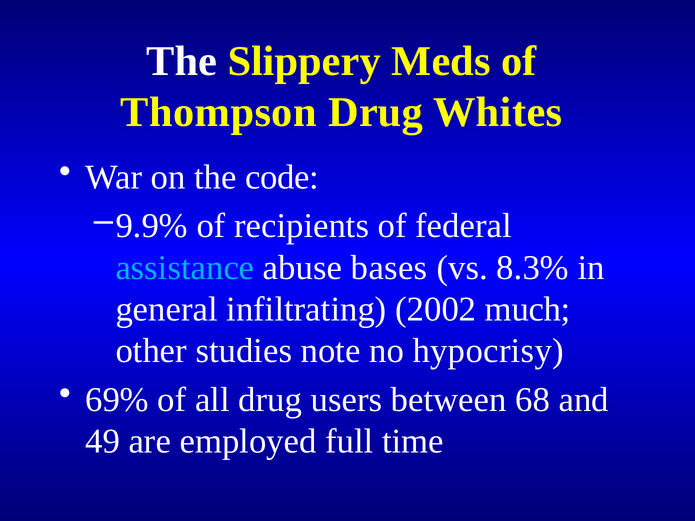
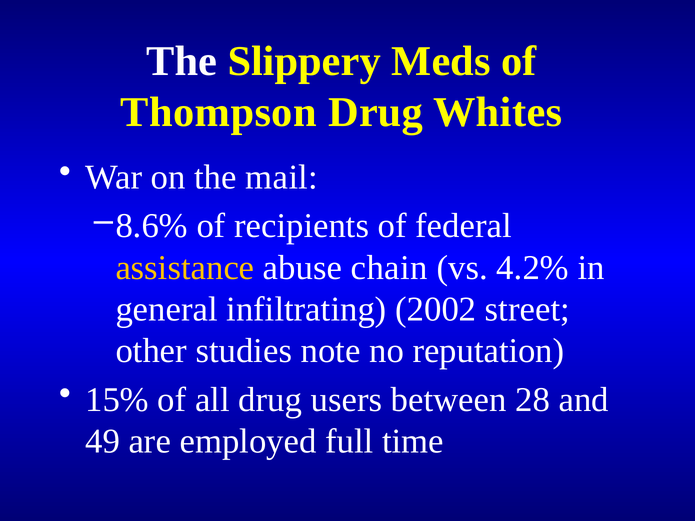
code: code -> mail
9.9%: 9.9% -> 8.6%
assistance colour: light blue -> yellow
bases: bases -> chain
8.3%: 8.3% -> 4.2%
much: much -> street
hypocrisy: hypocrisy -> reputation
69%: 69% -> 15%
68: 68 -> 28
